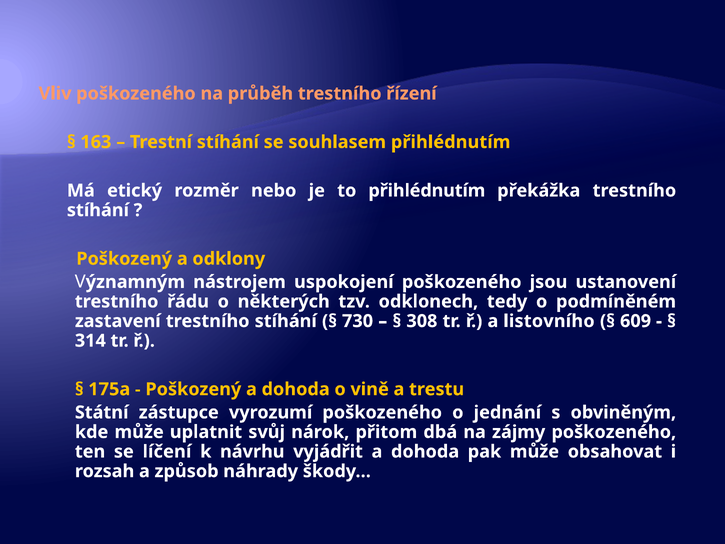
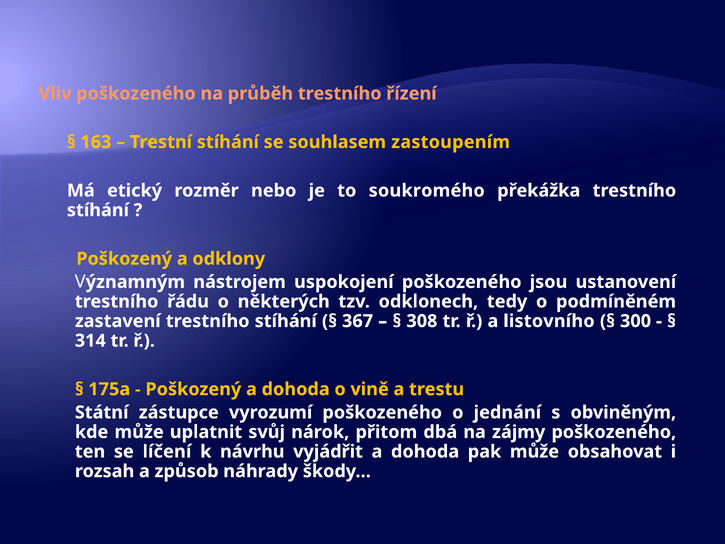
souhlasem přihlédnutím: přihlédnutím -> zastoupením
to přihlédnutím: přihlédnutím -> soukromého
730: 730 -> 367
609: 609 -> 300
